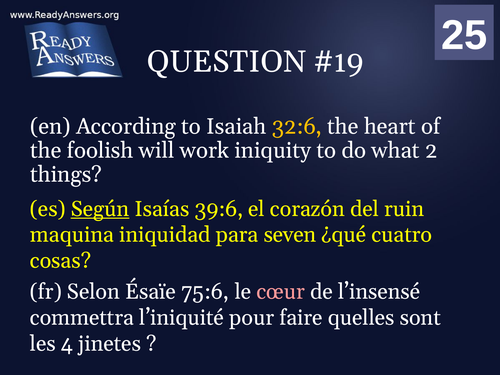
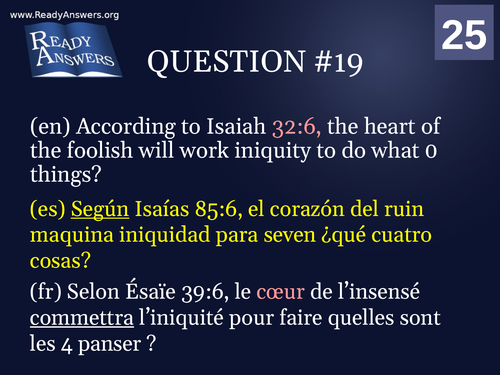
32:6 colour: yellow -> pink
2: 2 -> 0
39:6: 39:6 -> 85:6
75:6: 75:6 -> 39:6
commettra underline: none -> present
jinetes: jinetes -> panser
